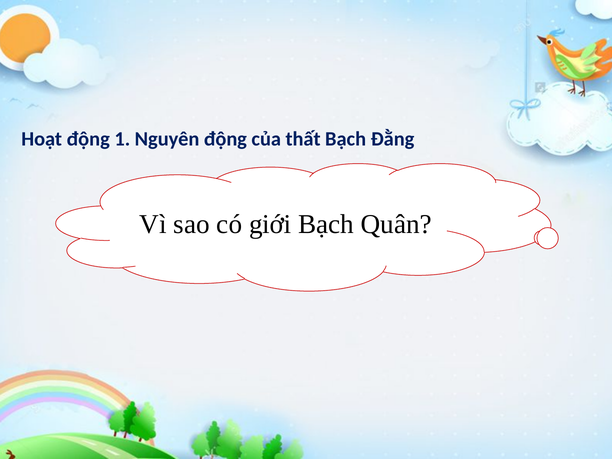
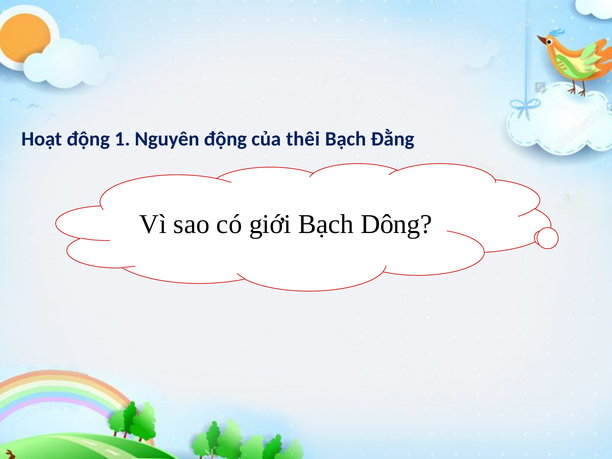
thất: thất -> thêi
Quân: Quân -> Dông
